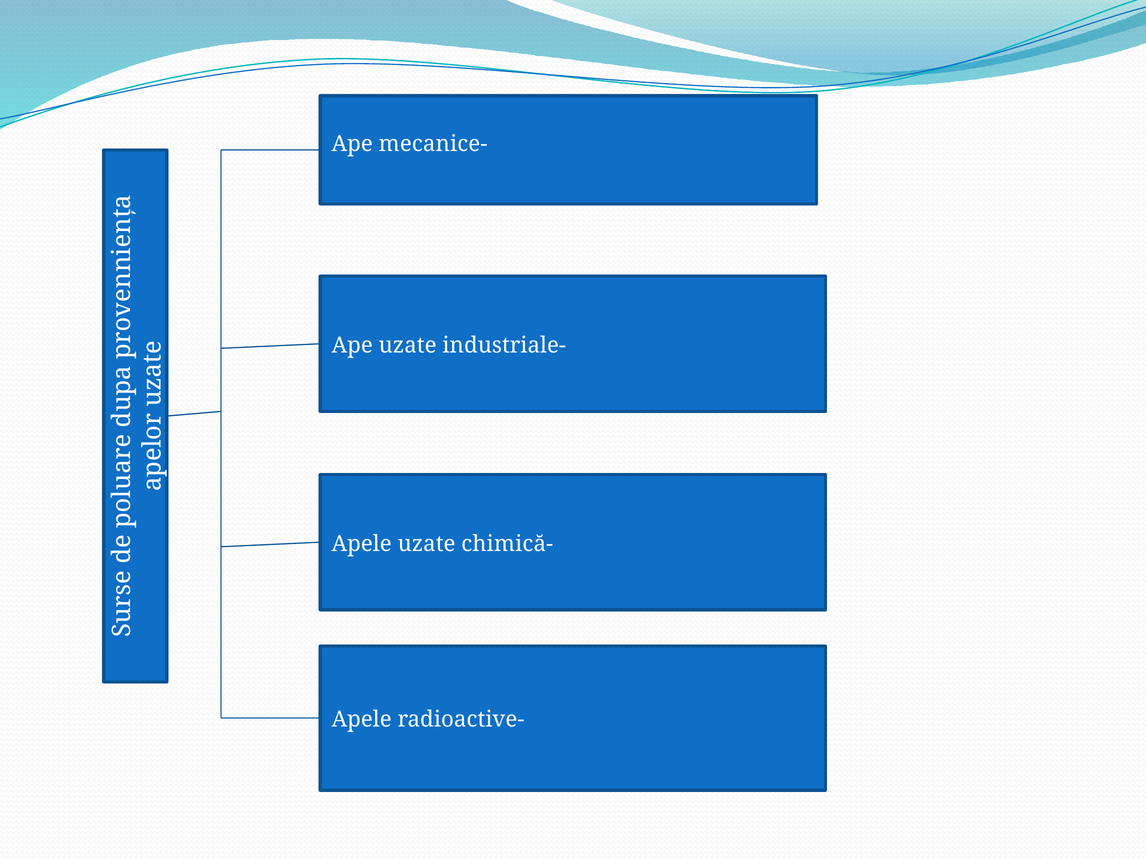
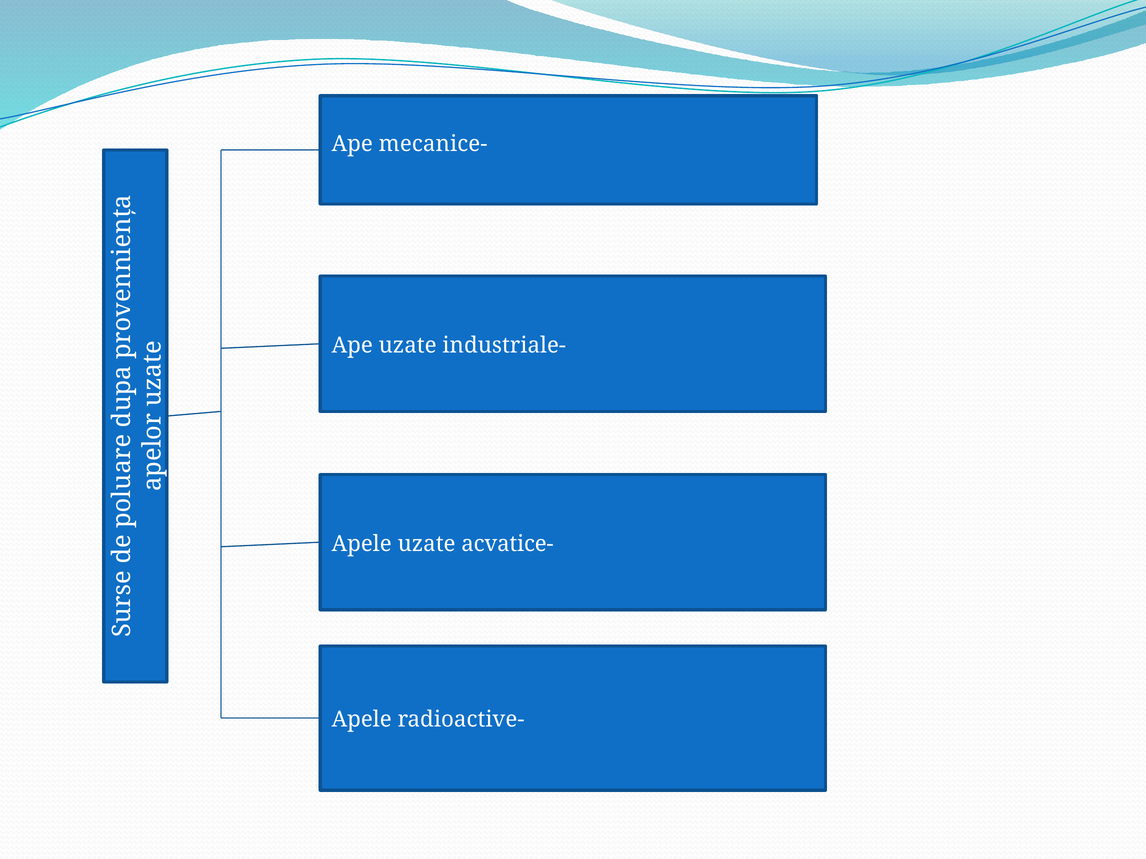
chimică-: chimică- -> acvatice-
